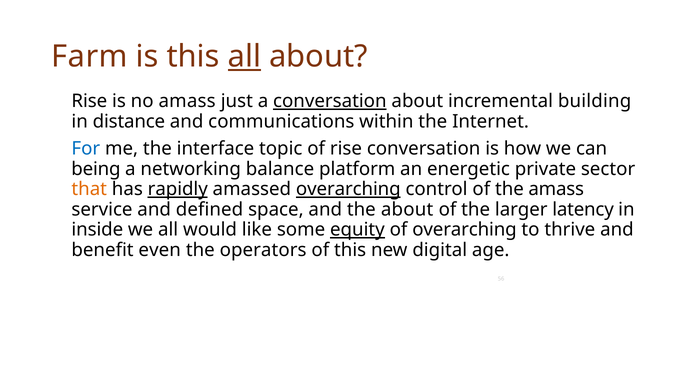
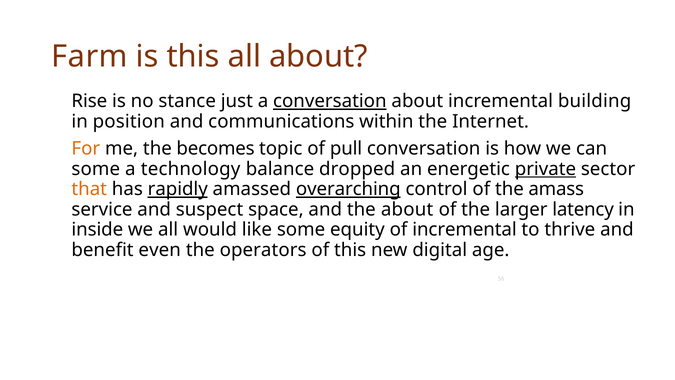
all at (244, 57) underline: present -> none
no amass: amass -> stance
distance: distance -> position
For colour: blue -> orange
interface: interface -> becomes
of rise: rise -> pull
being at (96, 169): being -> some
networking: networking -> technology
platform: platform -> dropped
private underline: none -> present
defined: defined -> suspect
equity underline: present -> none
of overarching: overarching -> incremental
